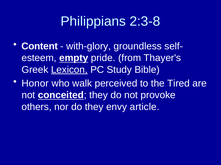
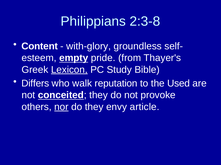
Honor: Honor -> Differs
perceived: perceived -> reputation
Tired: Tired -> Used
nor underline: none -> present
